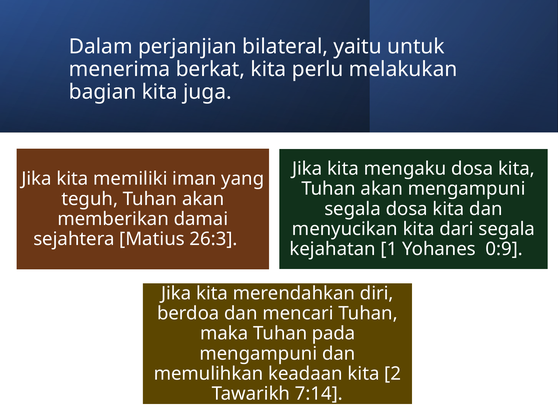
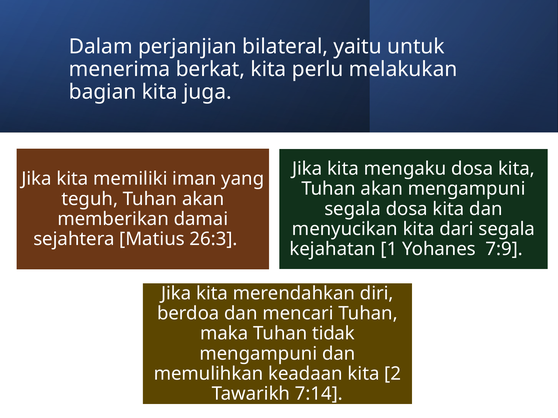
0:9: 0:9 -> 7:9
pada: pada -> tidak
